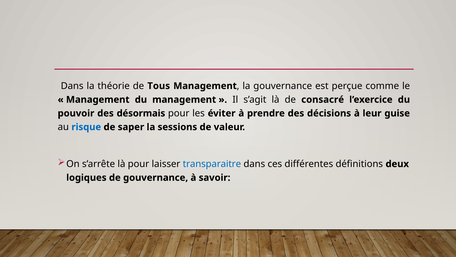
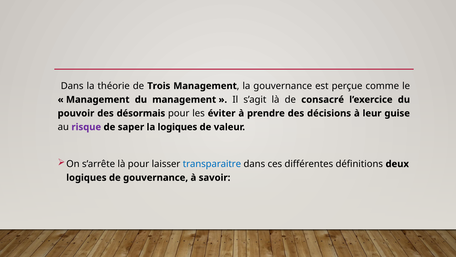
Tous: Tous -> Trois
risque colour: blue -> purple
la sessions: sessions -> logiques
